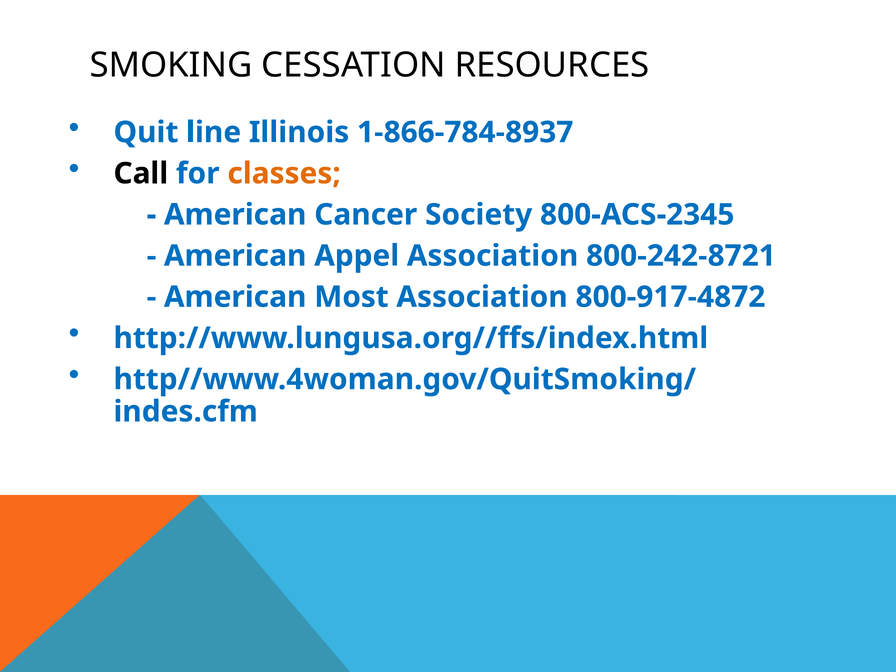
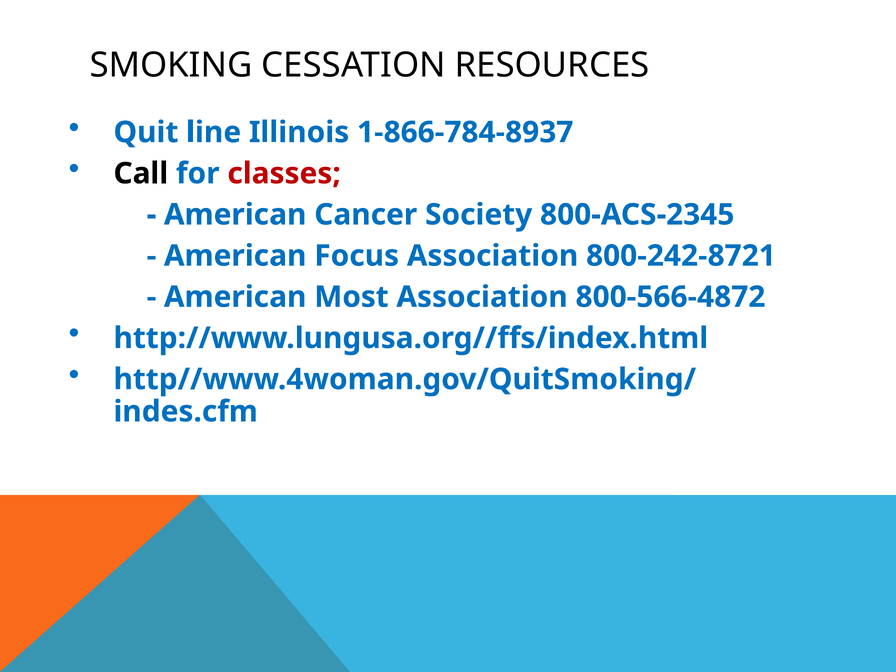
classes colour: orange -> red
Appel: Appel -> Focus
800-917-4872: 800-917-4872 -> 800-566-4872
